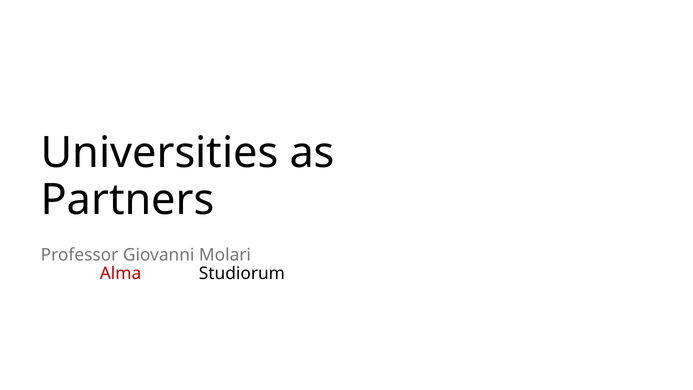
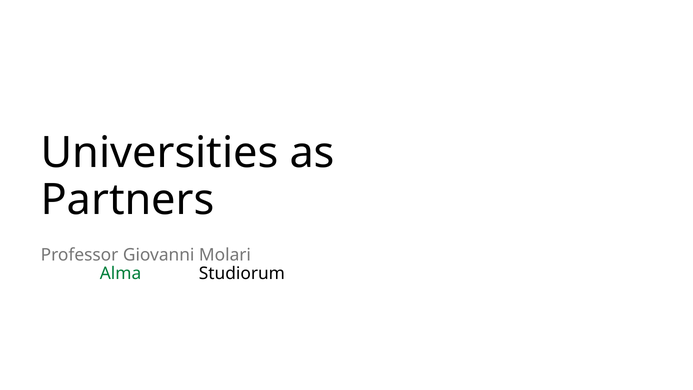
Alma colour: red -> green
